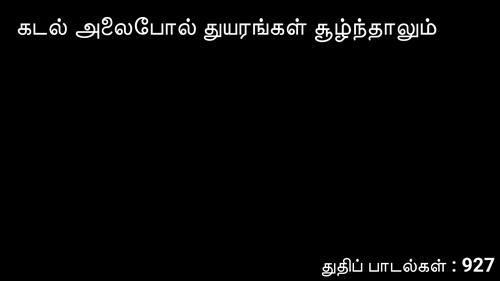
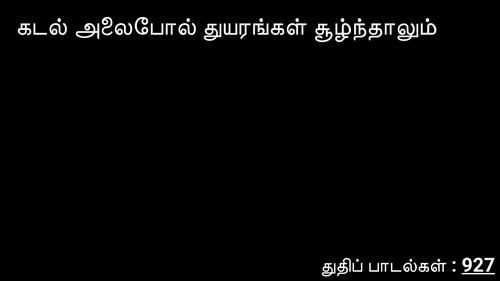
927 underline: none -> present
